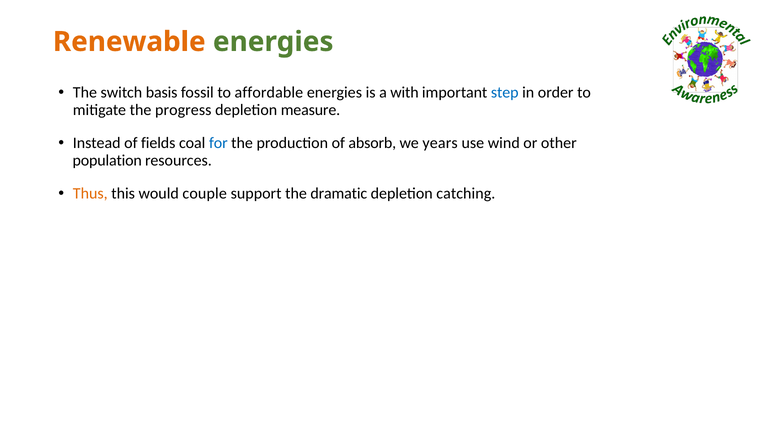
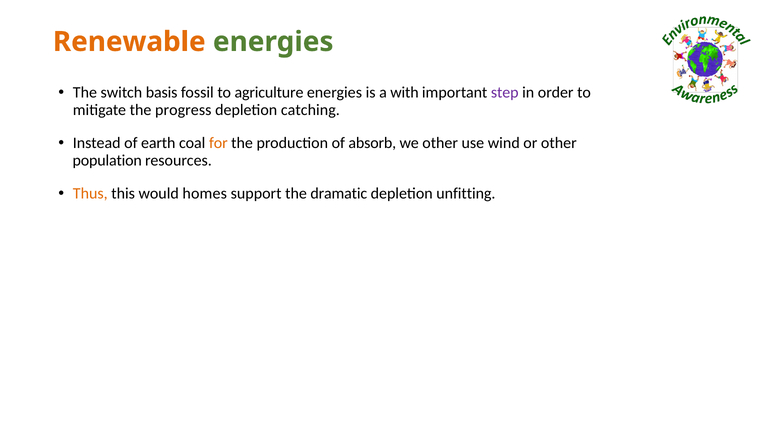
affordable: affordable -> agriculture
step colour: blue -> purple
measure: measure -> catching
fields: fields -> earth
for colour: blue -> orange
we years: years -> other
couple: couple -> homes
catching: catching -> unfitting
